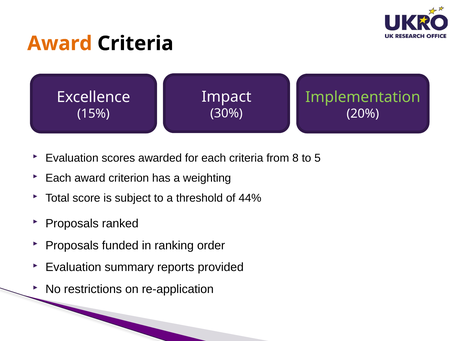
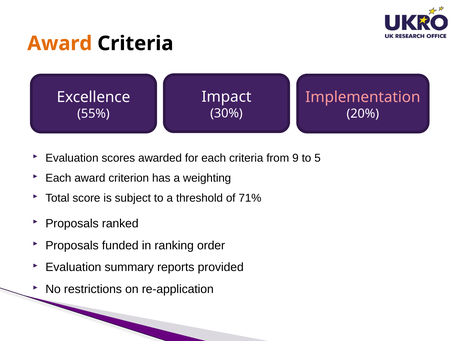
Implementation colour: light green -> pink
15%: 15% -> 55%
8: 8 -> 9
44%: 44% -> 71%
